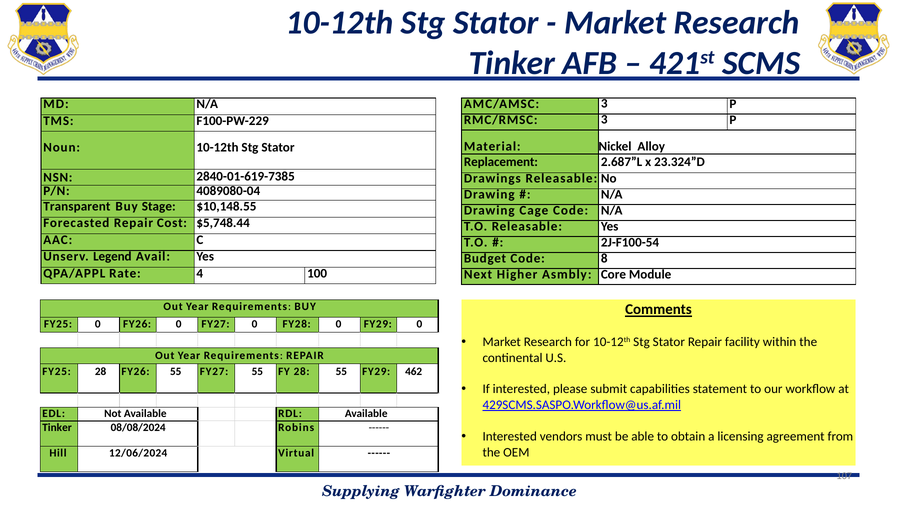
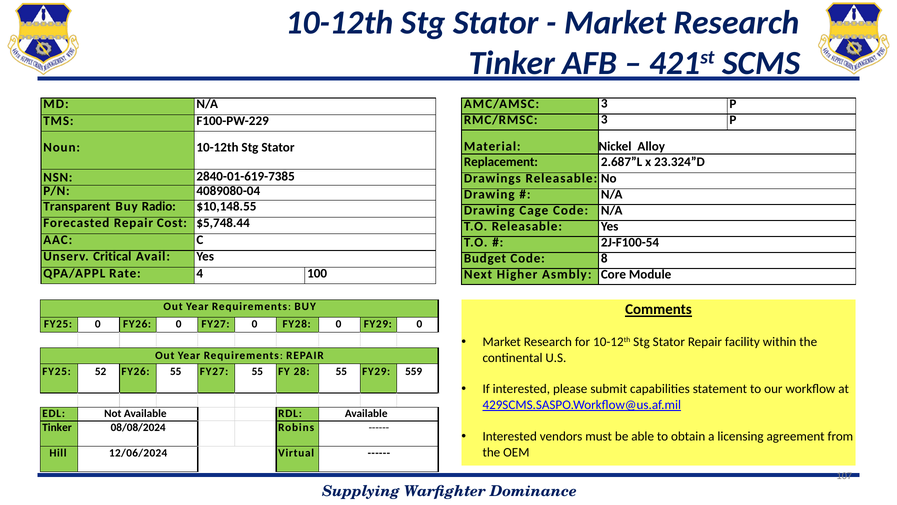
Stage: Stage -> Radio
Legend: Legend -> Critical
FY25 28: 28 -> 52
462: 462 -> 559
